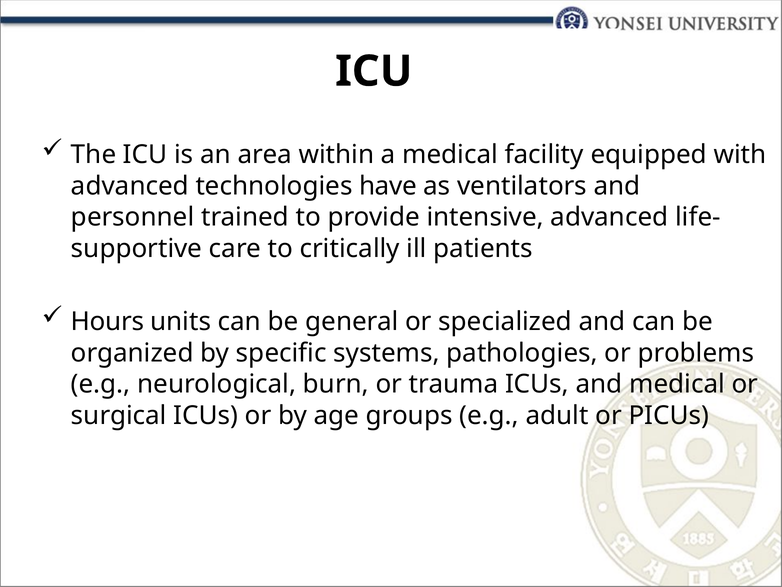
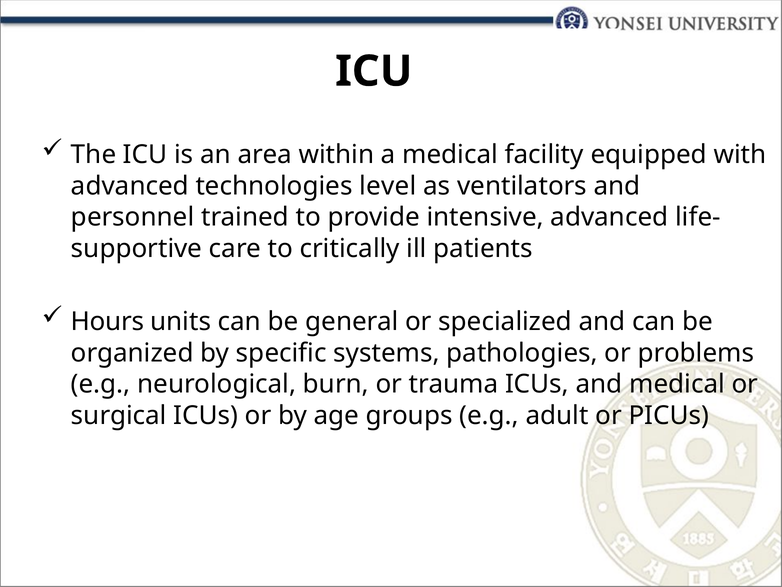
have: have -> level
